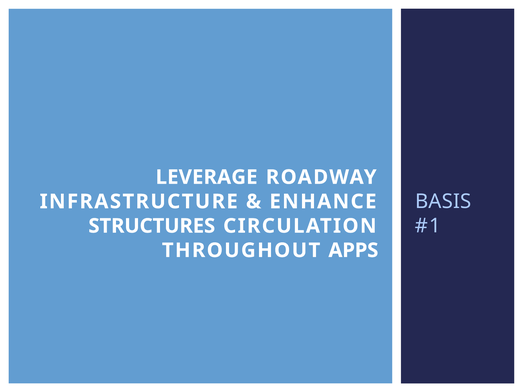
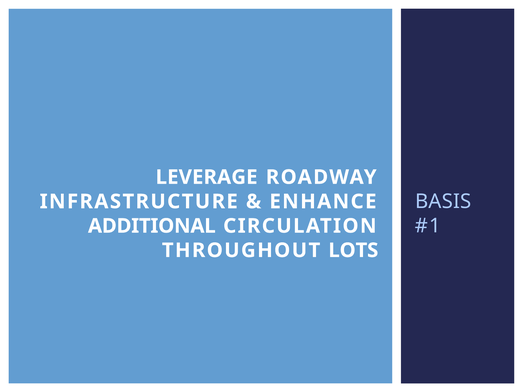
STRUCTURES: STRUCTURES -> ADDITIONAL
APPS: APPS -> LOTS
